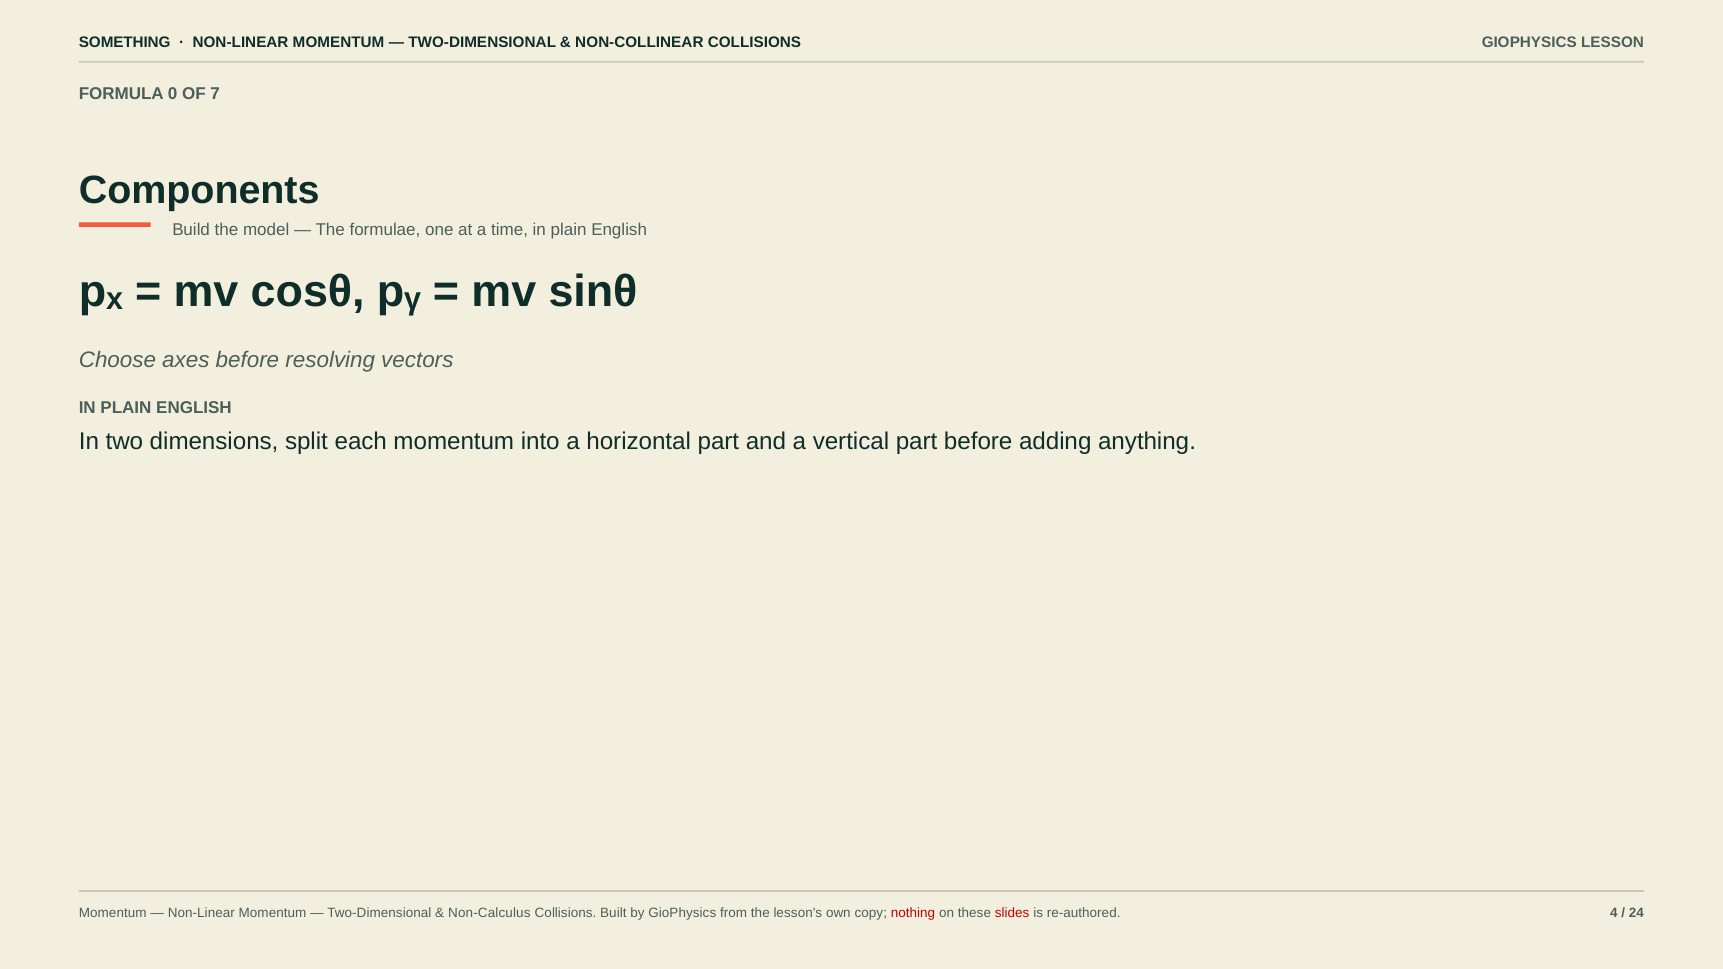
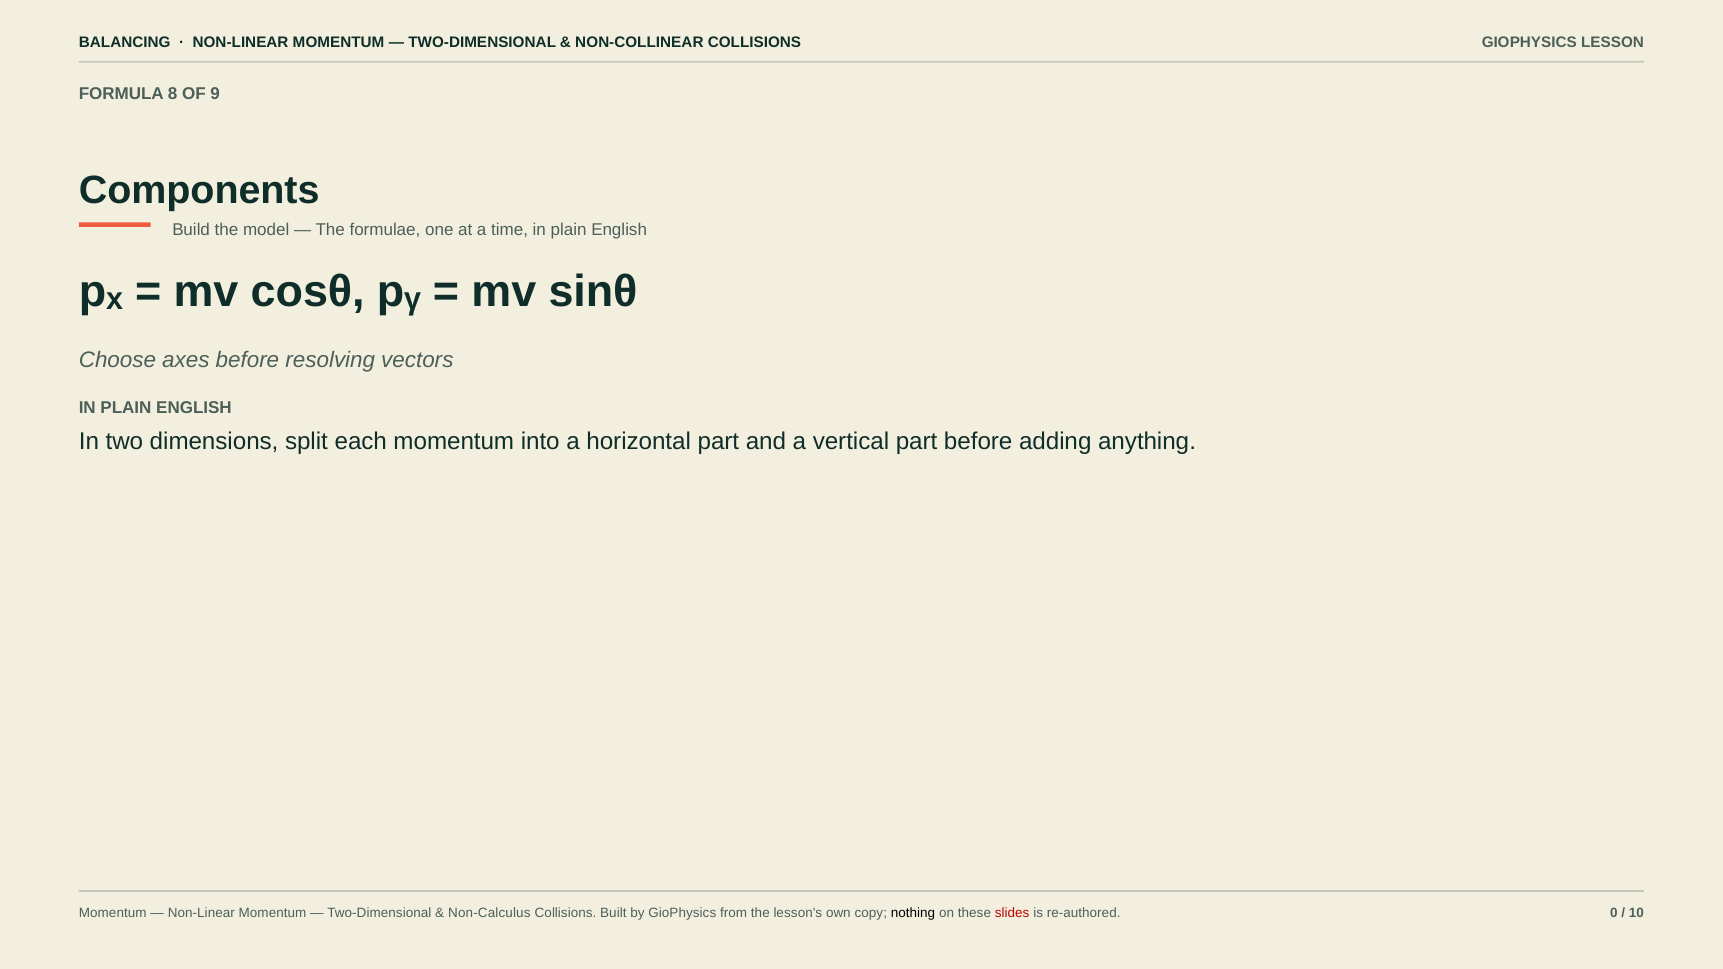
SOMETHING: SOMETHING -> BALANCING
0: 0 -> 8
7: 7 -> 9
nothing colour: red -> black
4: 4 -> 0
24: 24 -> 10
